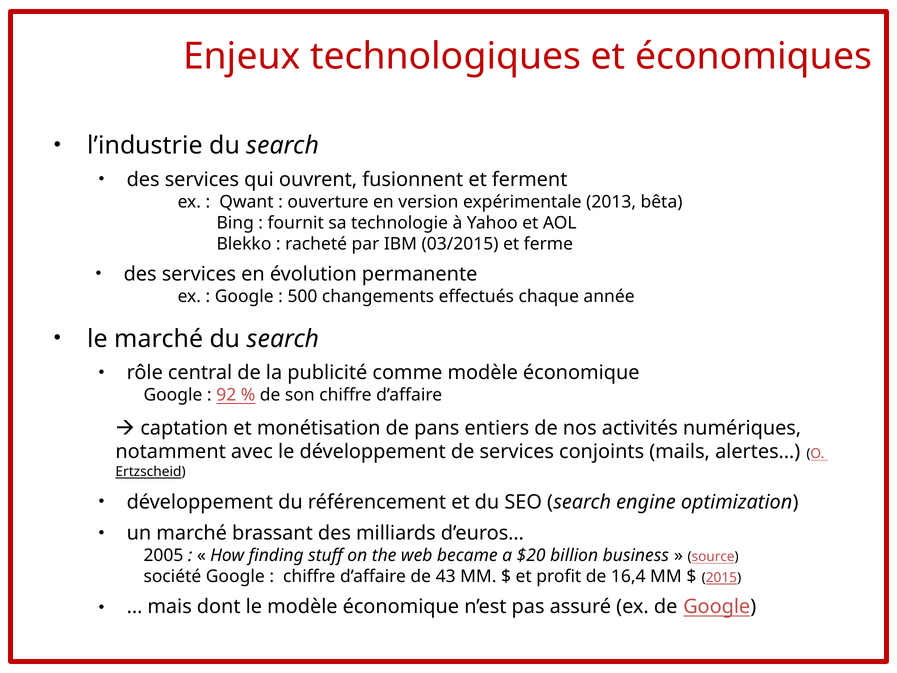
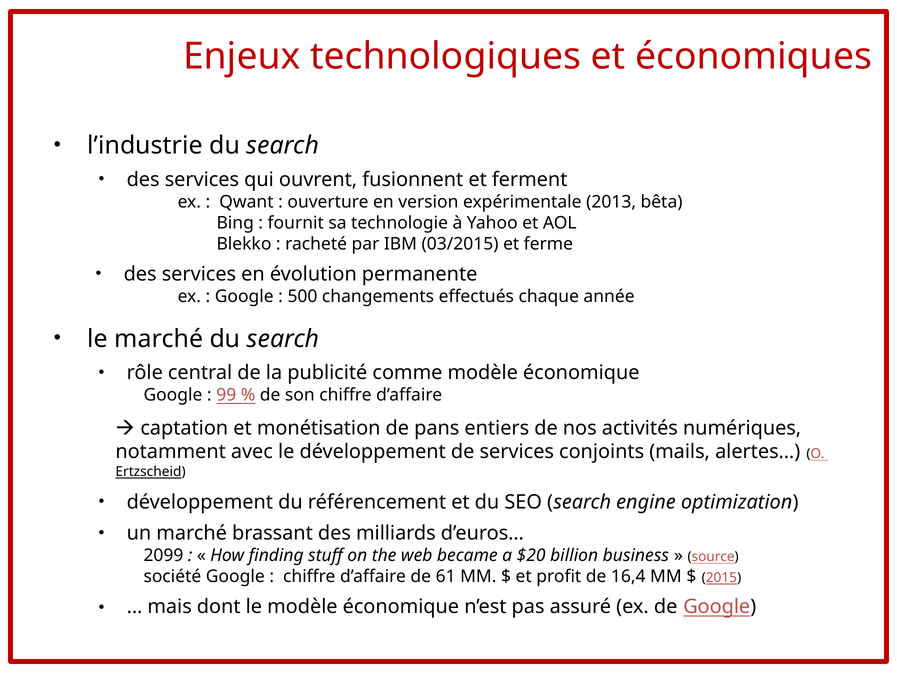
92: 92 -> 99
2005: 2005 -> 2099
43: 43 -> 61
